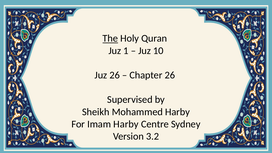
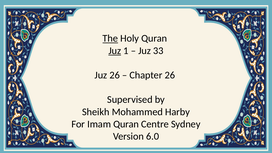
Juz at (115, 51) underline: none -> present
10: 10 -> 33
Imam Harby: Harby -> Quran
3.2: 3.2 -> 6.0
